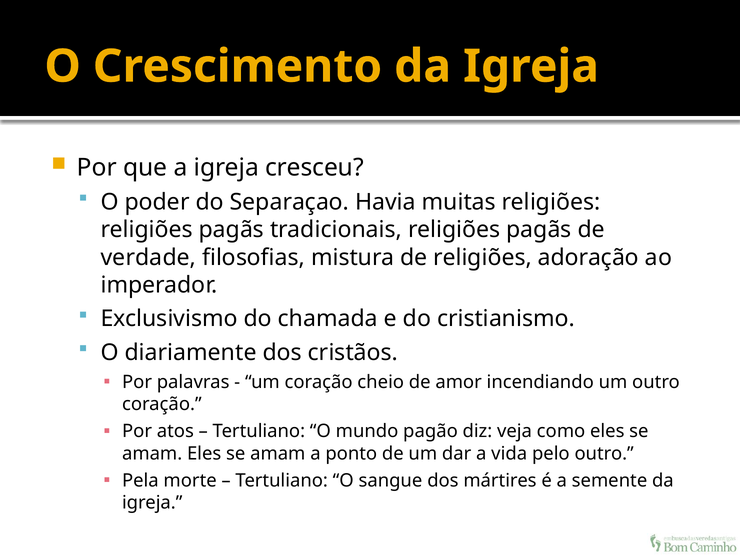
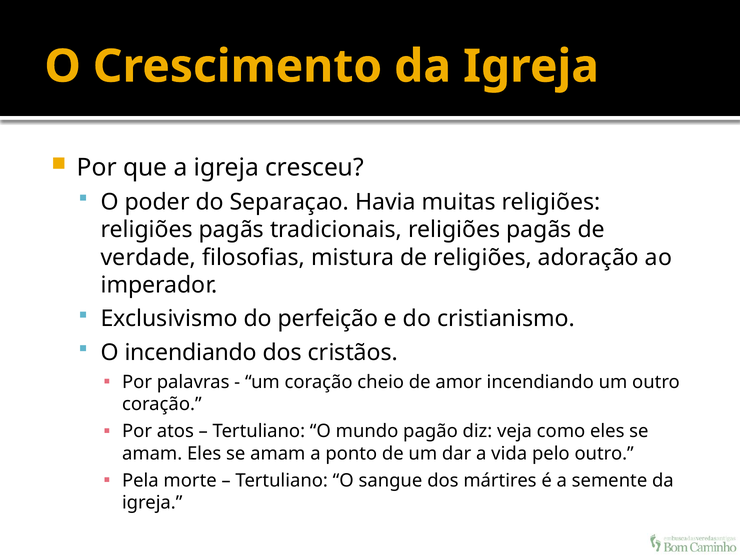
chamada: chamada -> perfeição
O diariamente: diariamente -> incendiando
